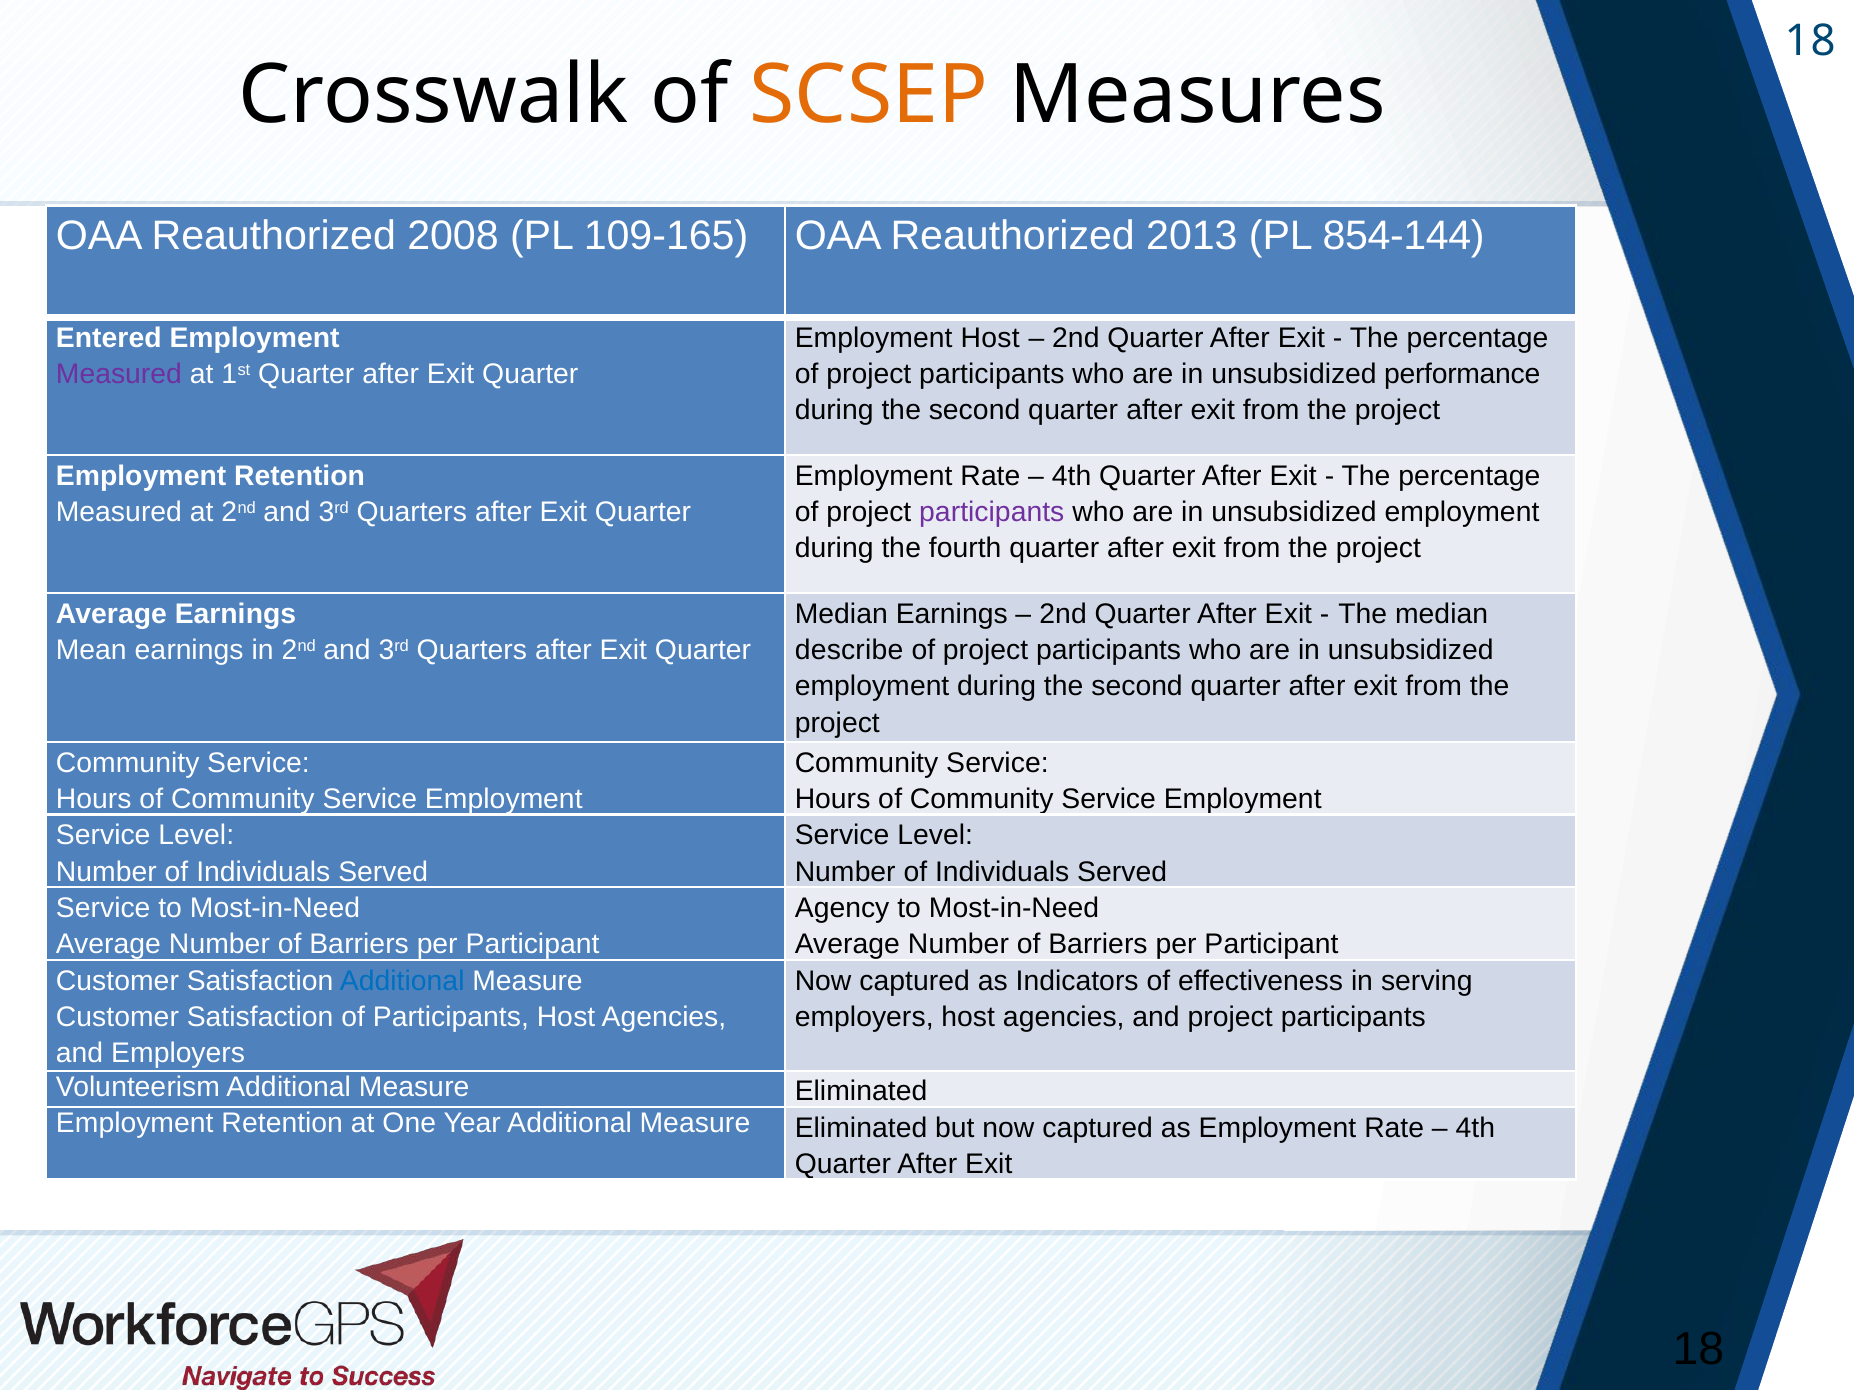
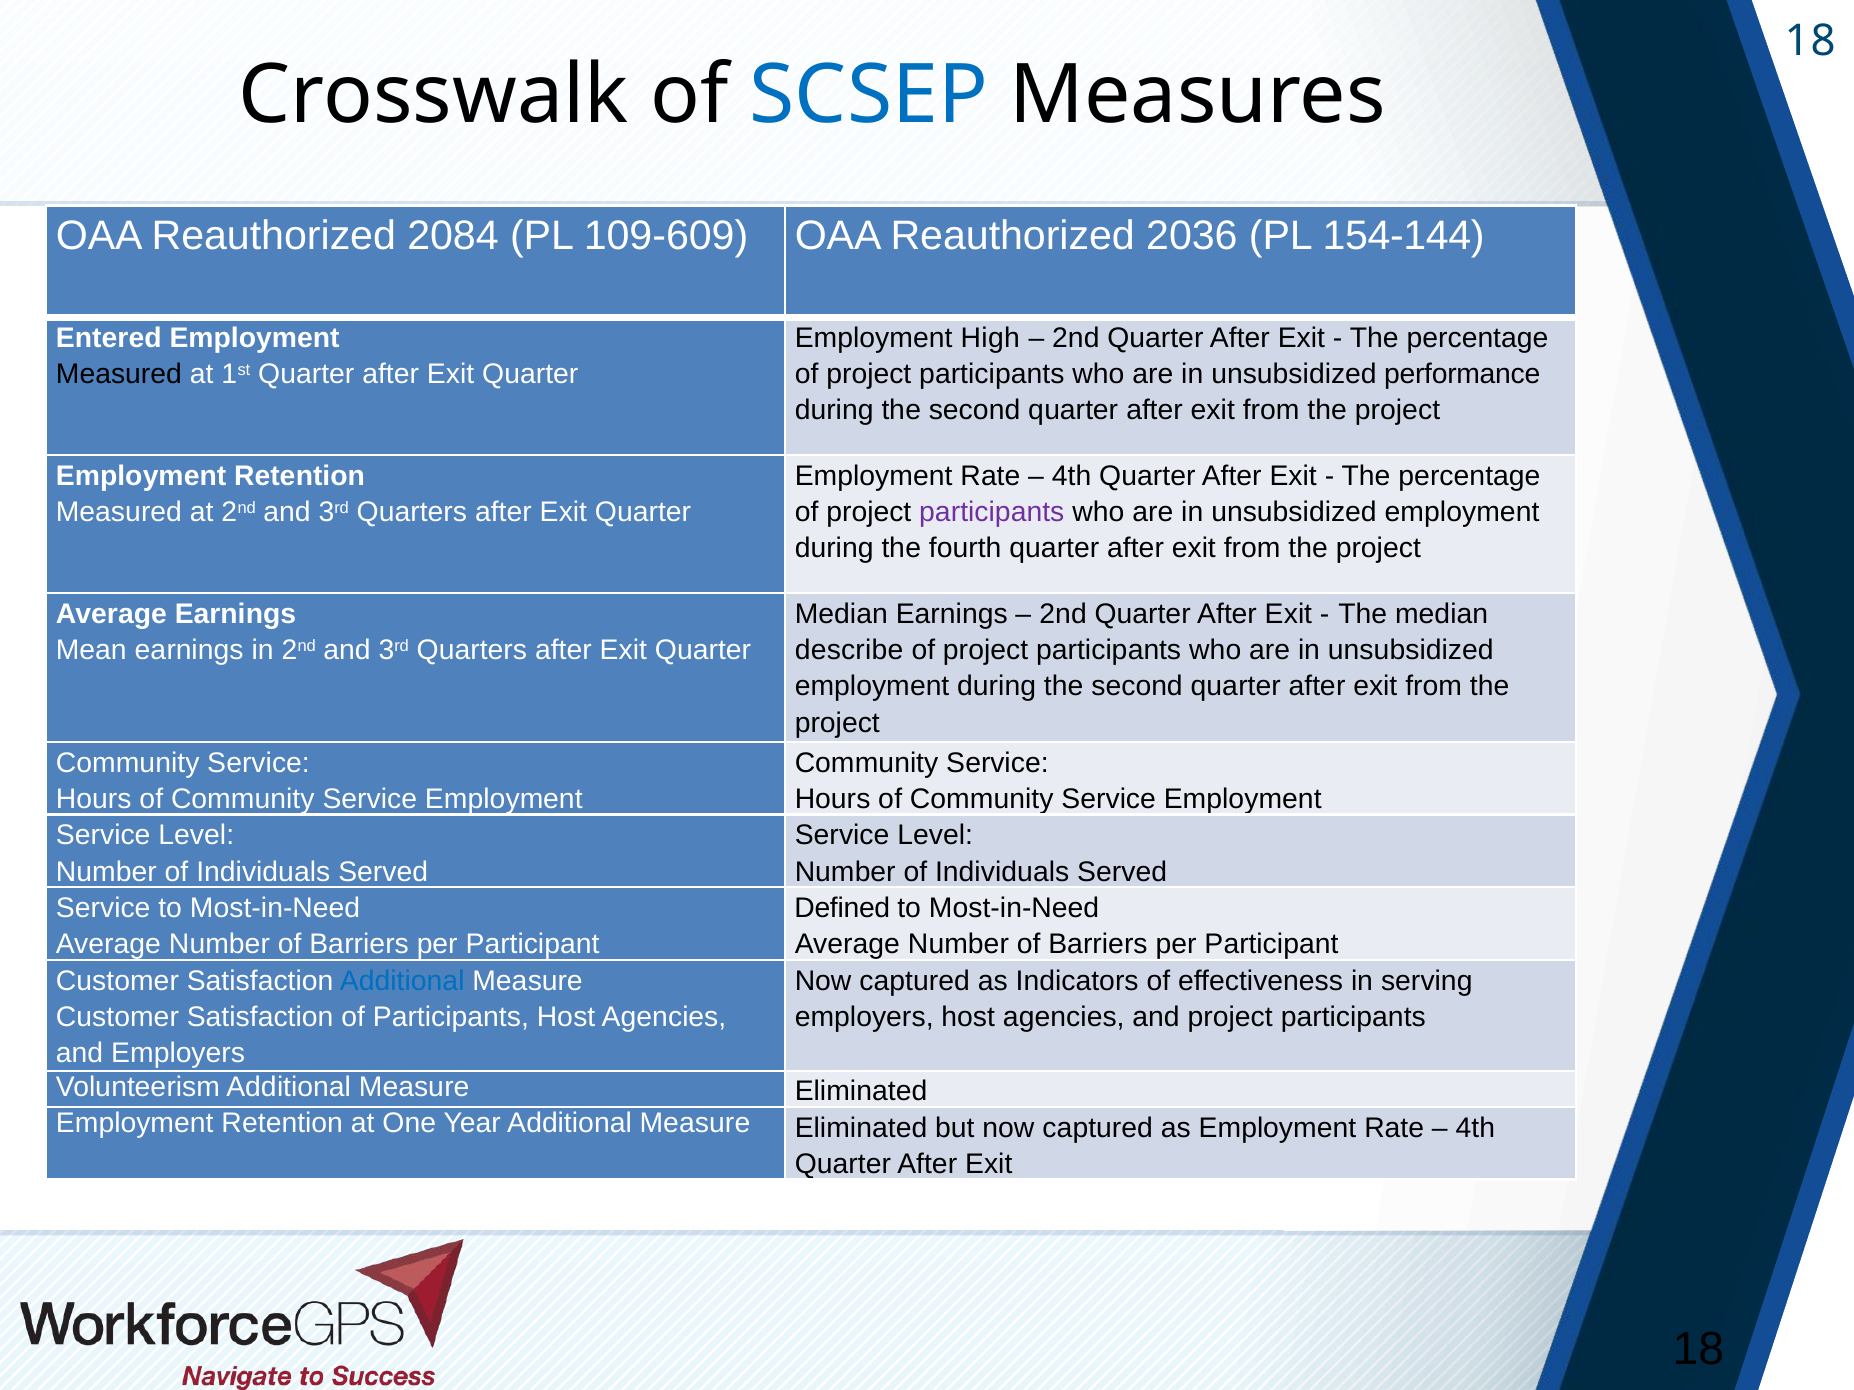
SCSEP colour: orange -> blue
2008: 2008 -> 2084
109-165: 109-165 -> 109-609
2013: 2013 -> 2036
854-144: 854-144 -> 154-144
Employment Host: Host -> High
Measured at (119, 375) colour: purple -> black
Agency: Agency -> Defined
